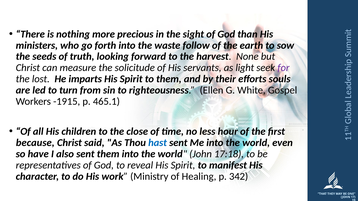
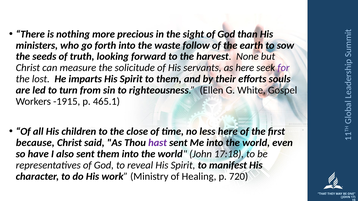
as light: light -> here
less hour: hour -> here
hast colour: blue -> purple
342: 342 -> 720
